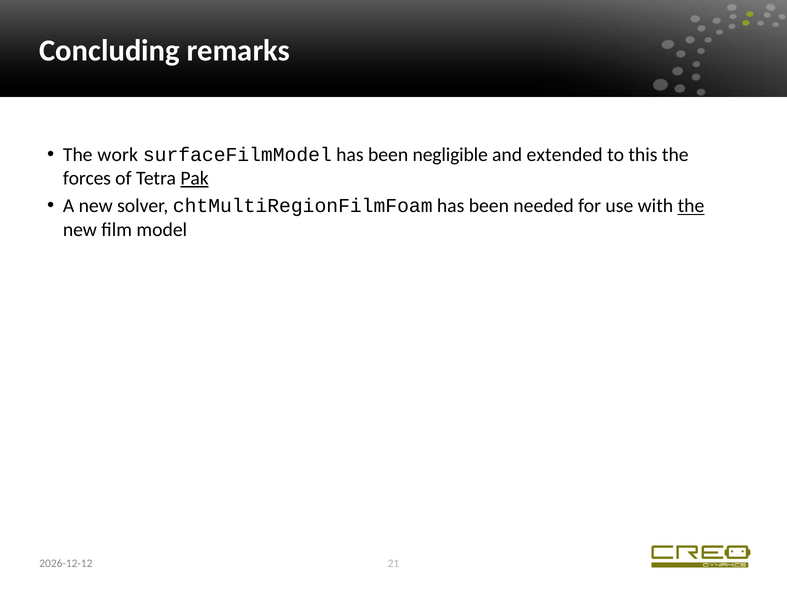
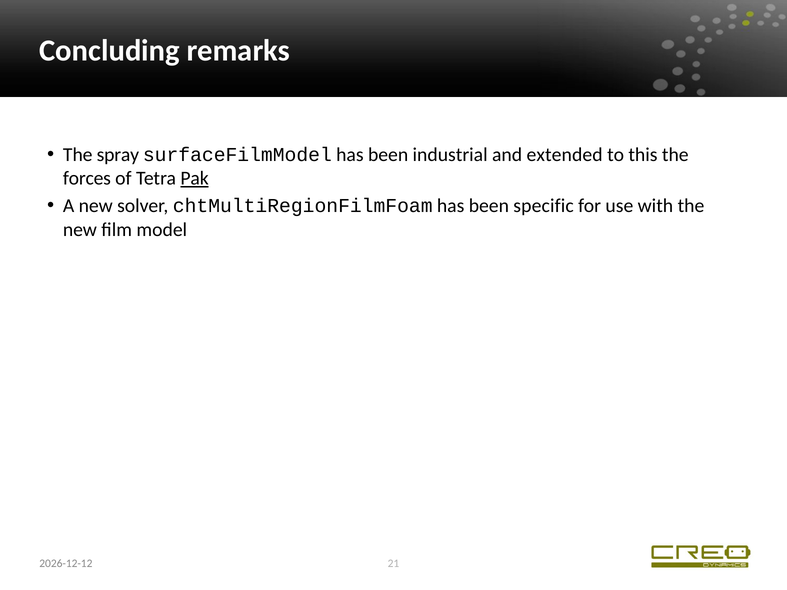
work: work -> spray
negligible: negligible -> industrial
needed: needed -> specific
the at (691, 206) underline: present -> none
